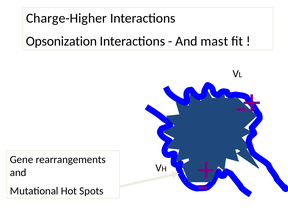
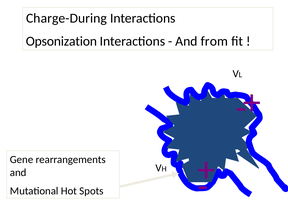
Charge-Higher: Charge-Higher -> Charge-During
mast: mast -> from
